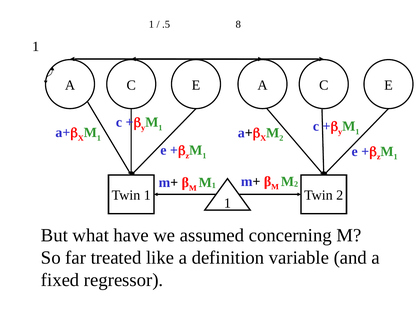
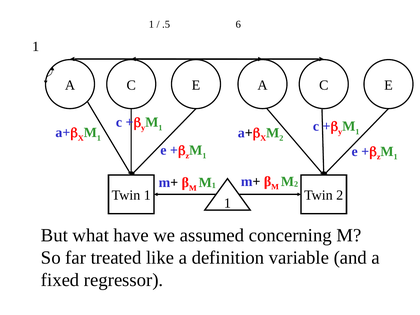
8: 8 -> 6
